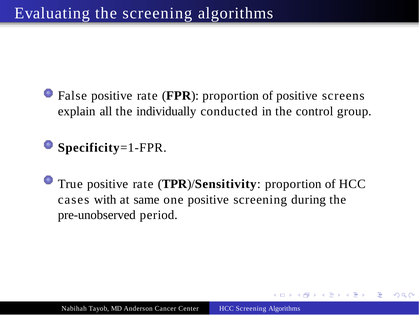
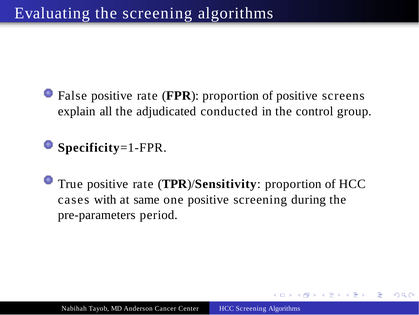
individually: individually -> adjudicated
pre-unobserved: pre-unobserved -> pre-parameters
